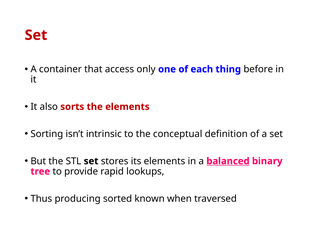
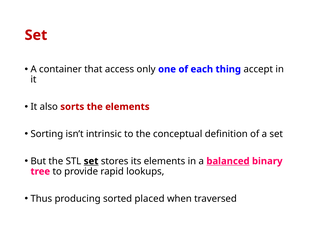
before: before -> accept
set at (91, 161) underline: none -> present
known: known -> placed
